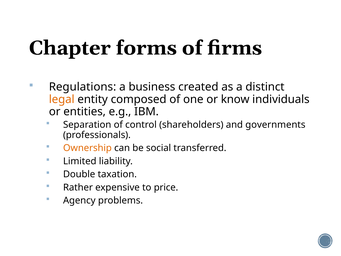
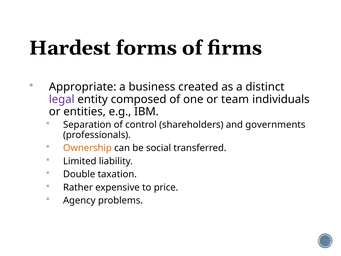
Chapter: Chapter -> Hardest
Regulations: Regulations -> Appropriate
legal colour: orange -> purple
know: know -> team
